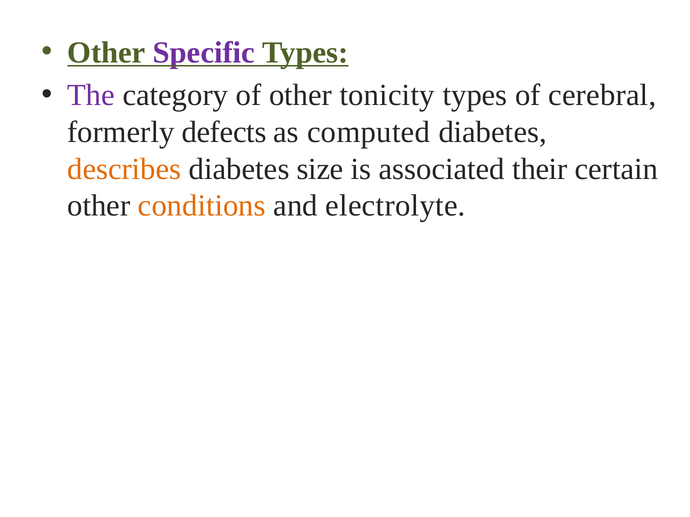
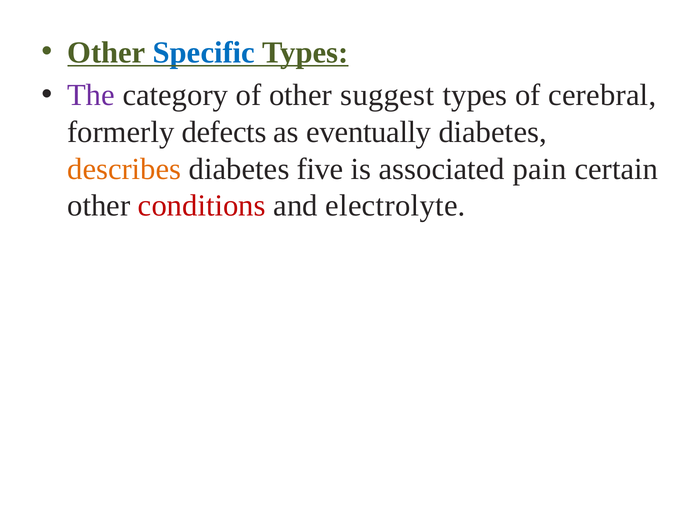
Specific colour: purple -> blue
tonicity: tonicity -> suggest
computed: computed -> eventually
size: size -> five
their: their -> pain
conditions colour: orange -> red
